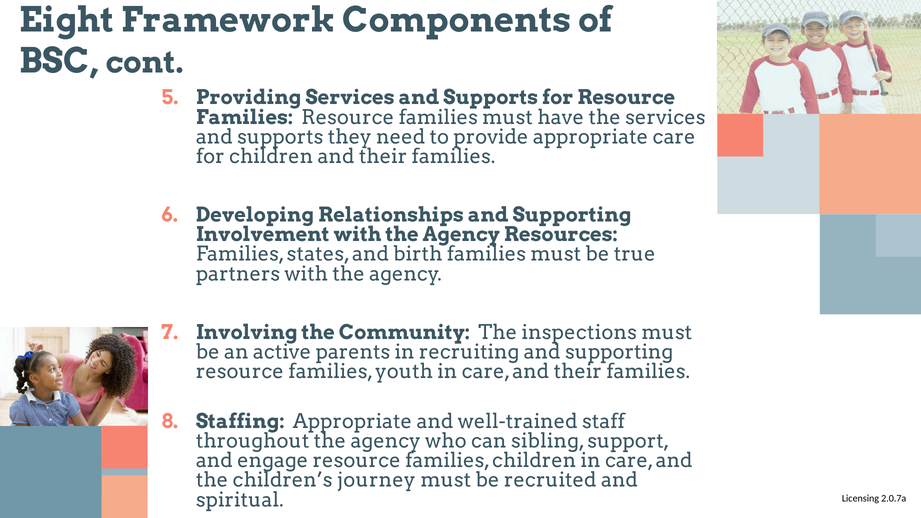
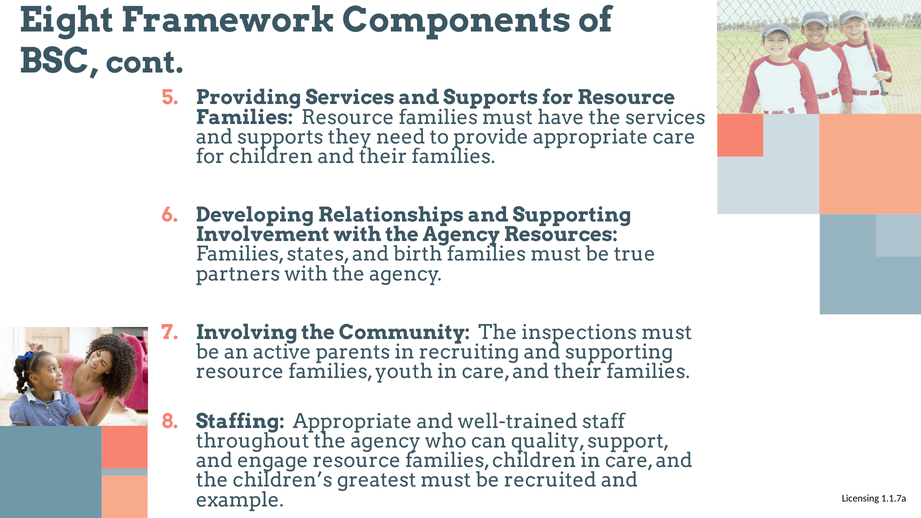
sibling: sibling -> quality
journey: journey -> greatest
spiritual: spiritual -> example
2.0.7a: 2.0.7a -> 1.1.7a
